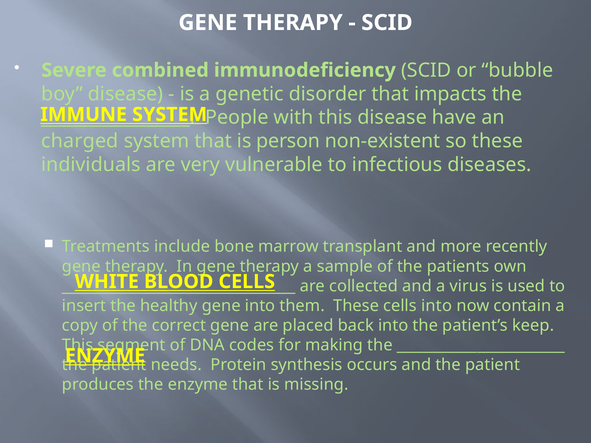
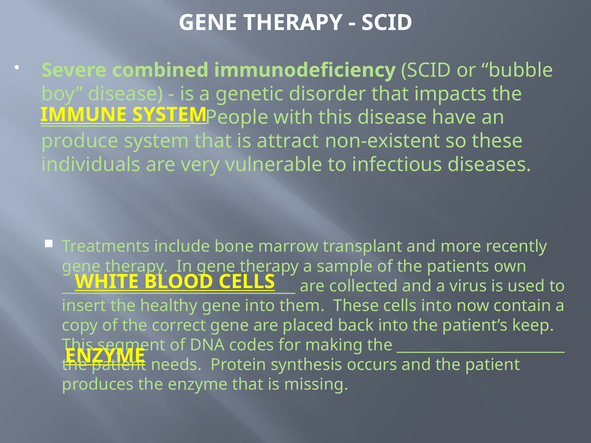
charged: charged -> produce
person: person -> attract
